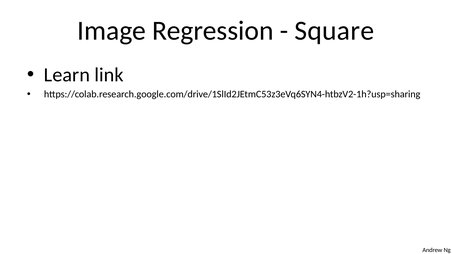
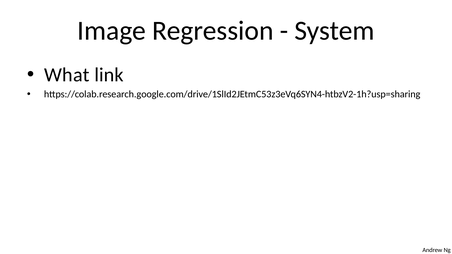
Square: Square -> System
Learn: Learn -> What
